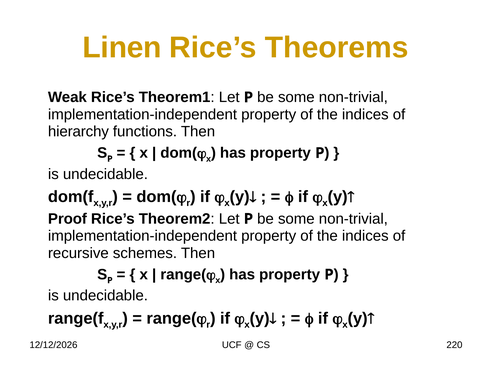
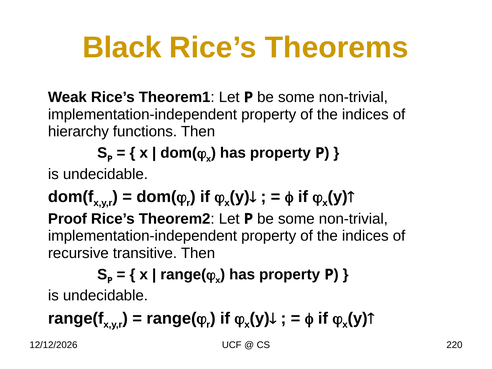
Linen: Linen -> Black
schemes: schemes -> transitive
